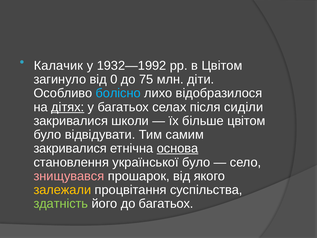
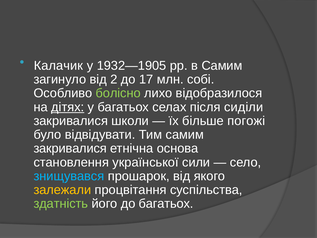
1932—1992: 1932—1992 -> 1932—1905
в Цвітом: Цвітом -> Самим
0: 0 -> 2
75: 75 -> 17
діти: діти -> собі
болісно colour: light blue -> light green
більше цвітом: цвітом -> погожі
основа underline: present -> none
української було: було -> сили
знищувався colour: pink -> light blue
